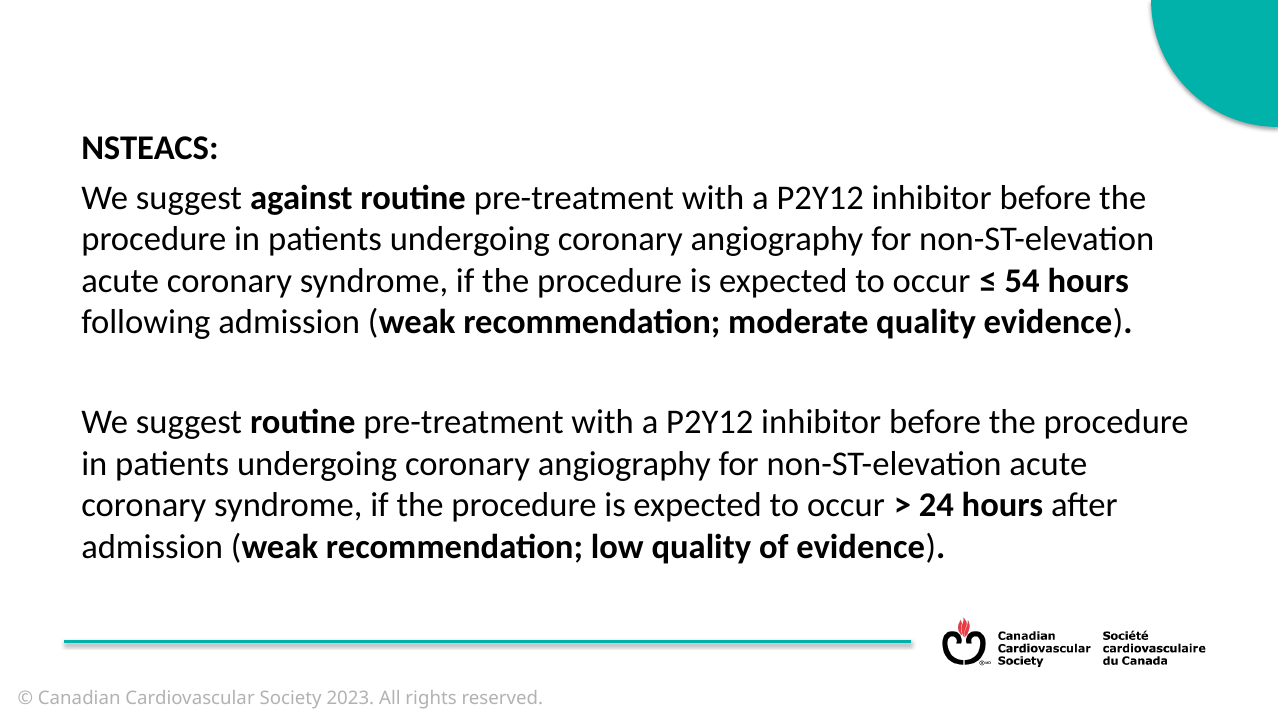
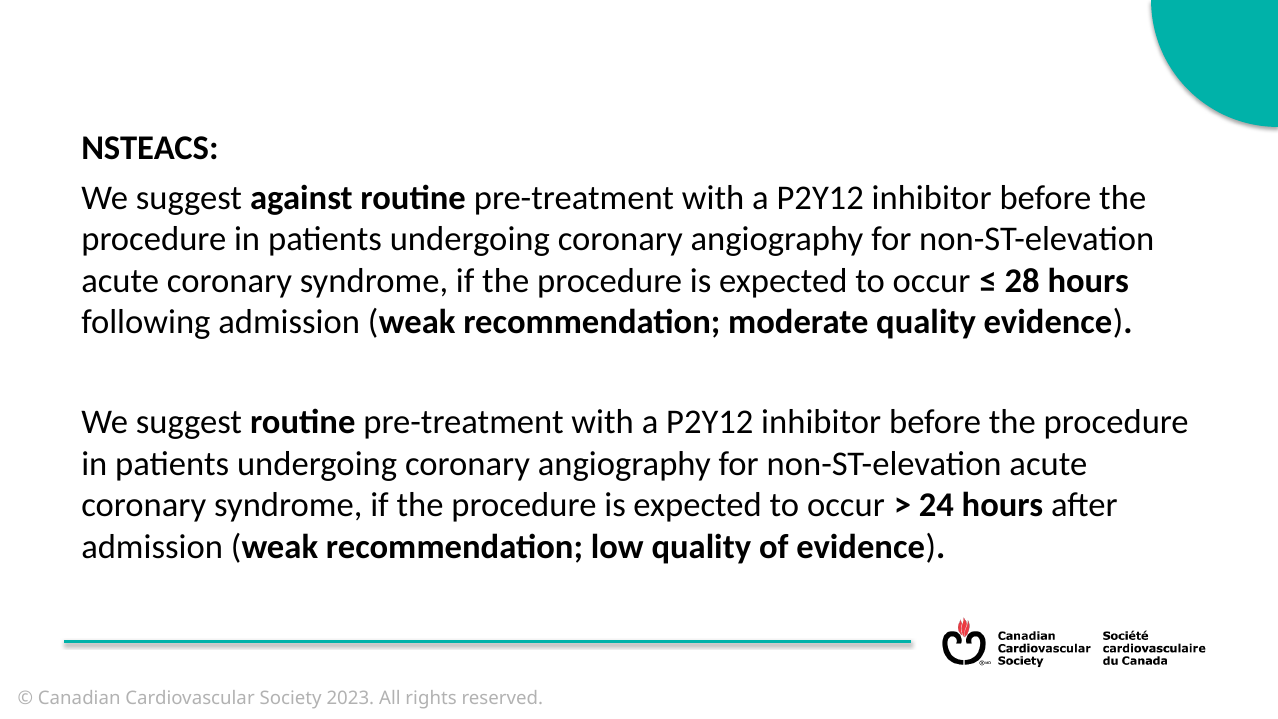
54: 54 -> 28
